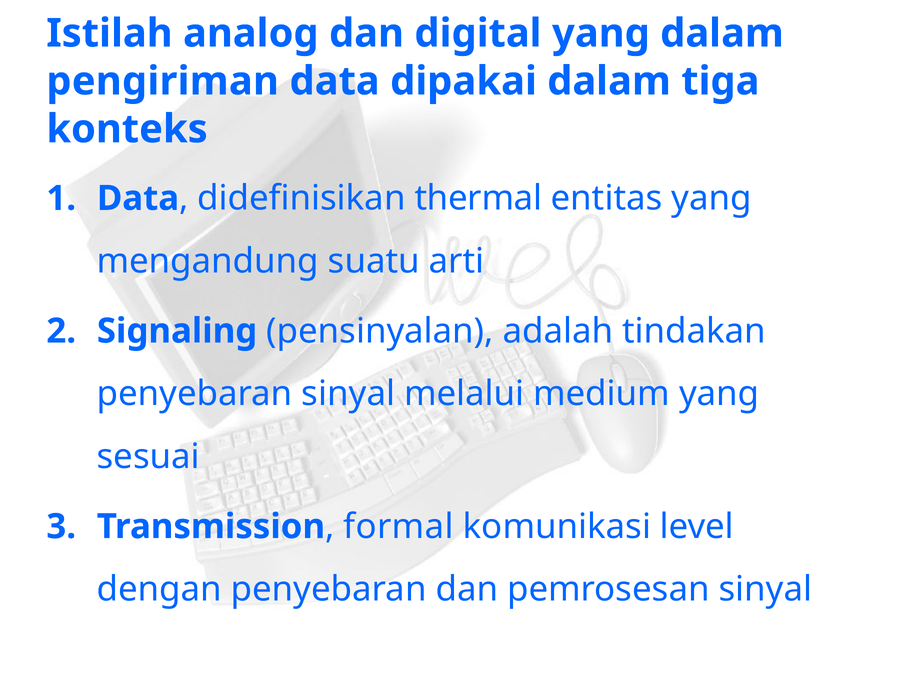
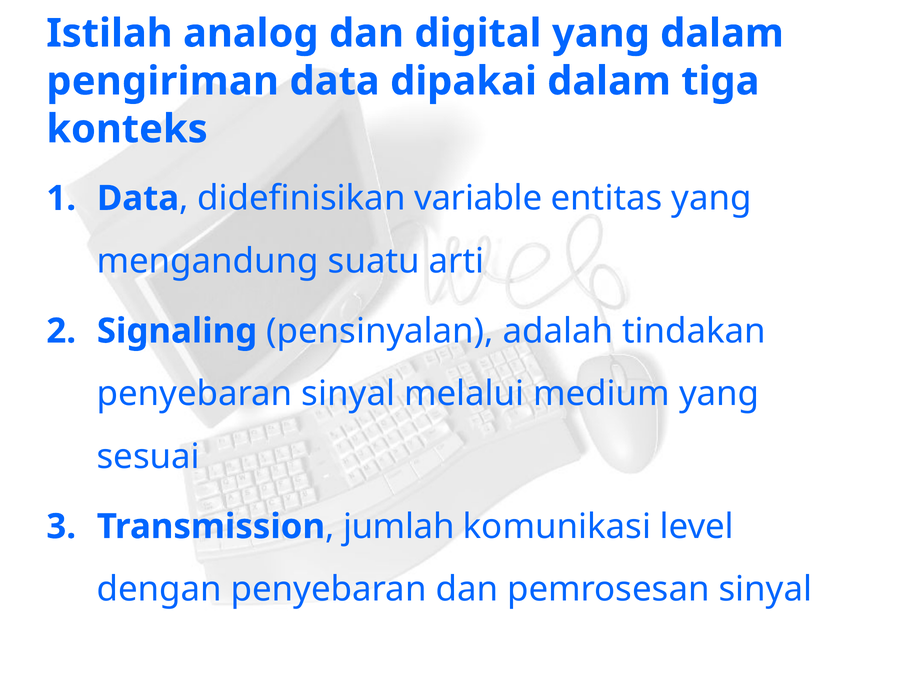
thermal: thermal -> variable
formal: formal -> jumlah
